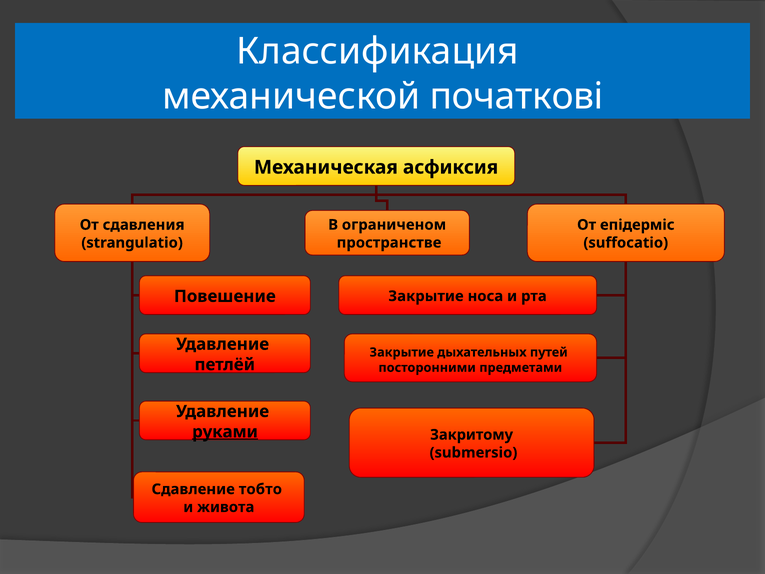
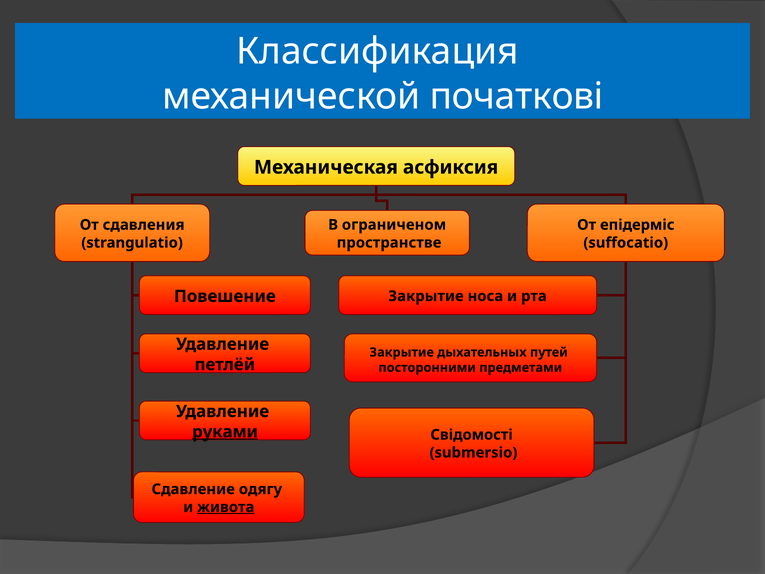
Закритому: Закритому -> Свідомості
тобто: тобто -> одягу
живота underline: none -> present
